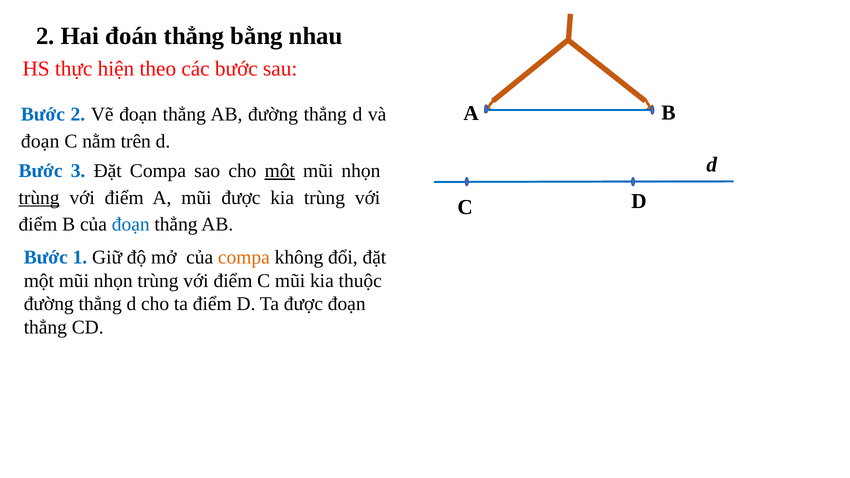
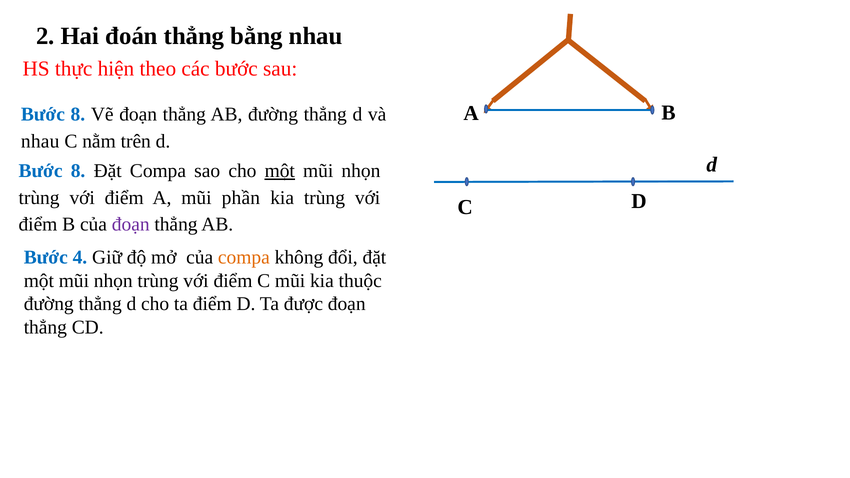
2 at (78, 114): 2 -> 8
đoạn at (40, 141): đoạn -> nhau
3 at (78, 171): 3 -> 8
trùng at (39, 198) underline: present -> none
mũi được: được -> phần
đoạn at (131, 225) colour: blue -> purple
1: 1 -> 4
